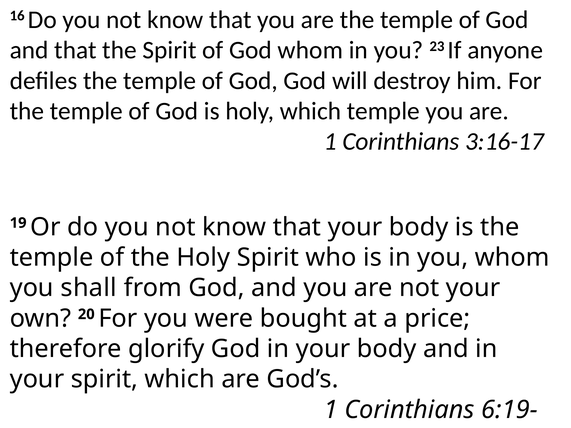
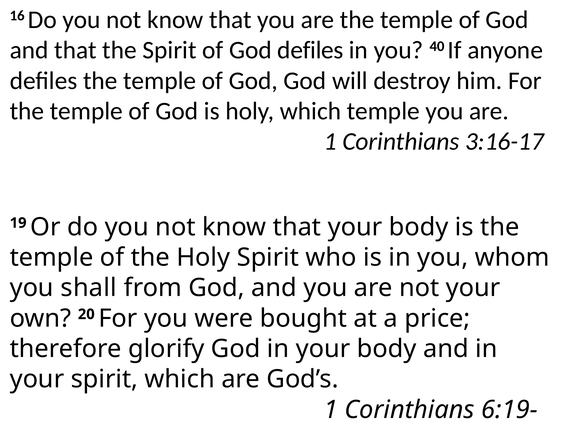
God whom: whom -> defiles
23: 23 -> 40
